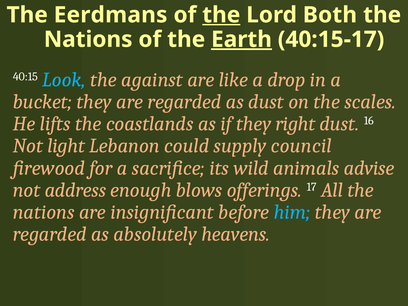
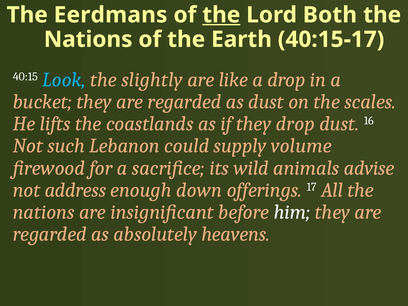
Earth underline: present -> none
against: against -> slightly
they right: right -> drop
light: light -> such
council: council -> volume
blows: blows -> down
him colour: light blue -> white
